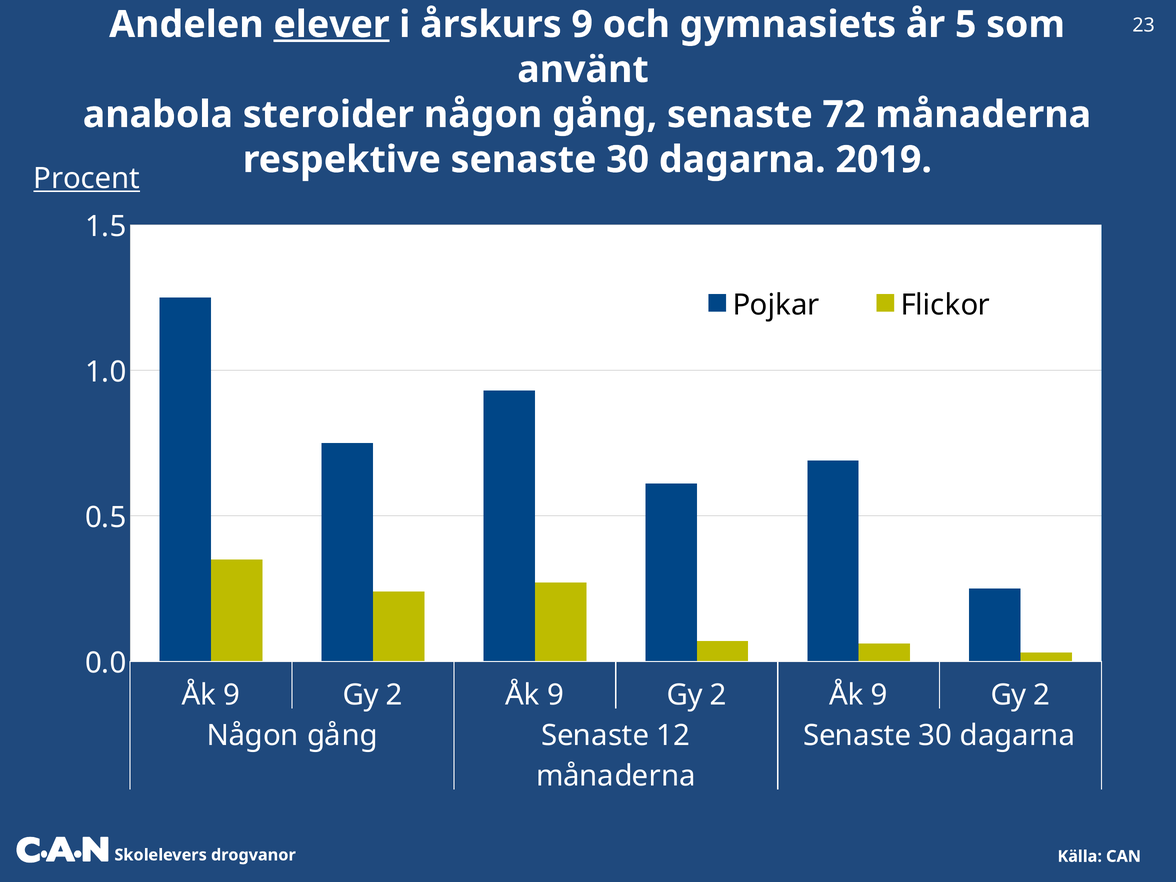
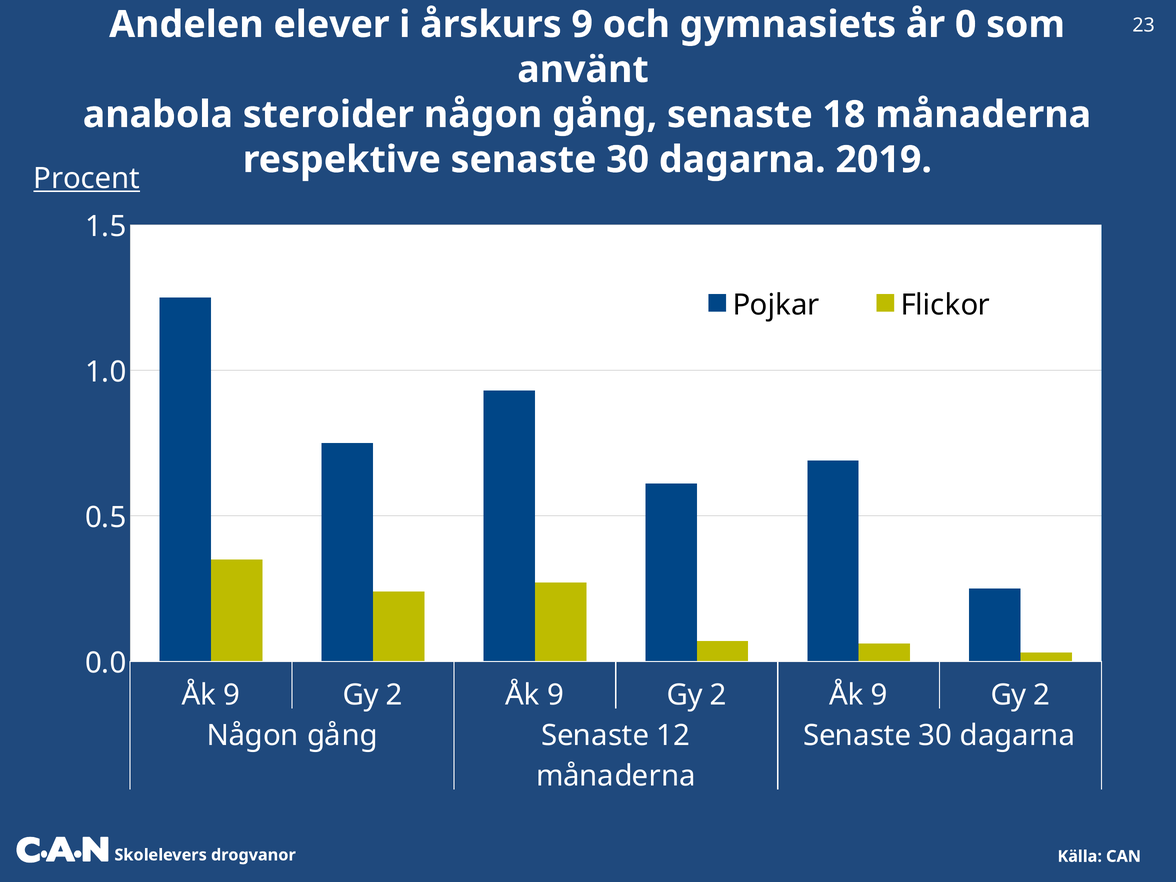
elever underline: present -> none
5: 5 -> 0
72: 72 -> 18
